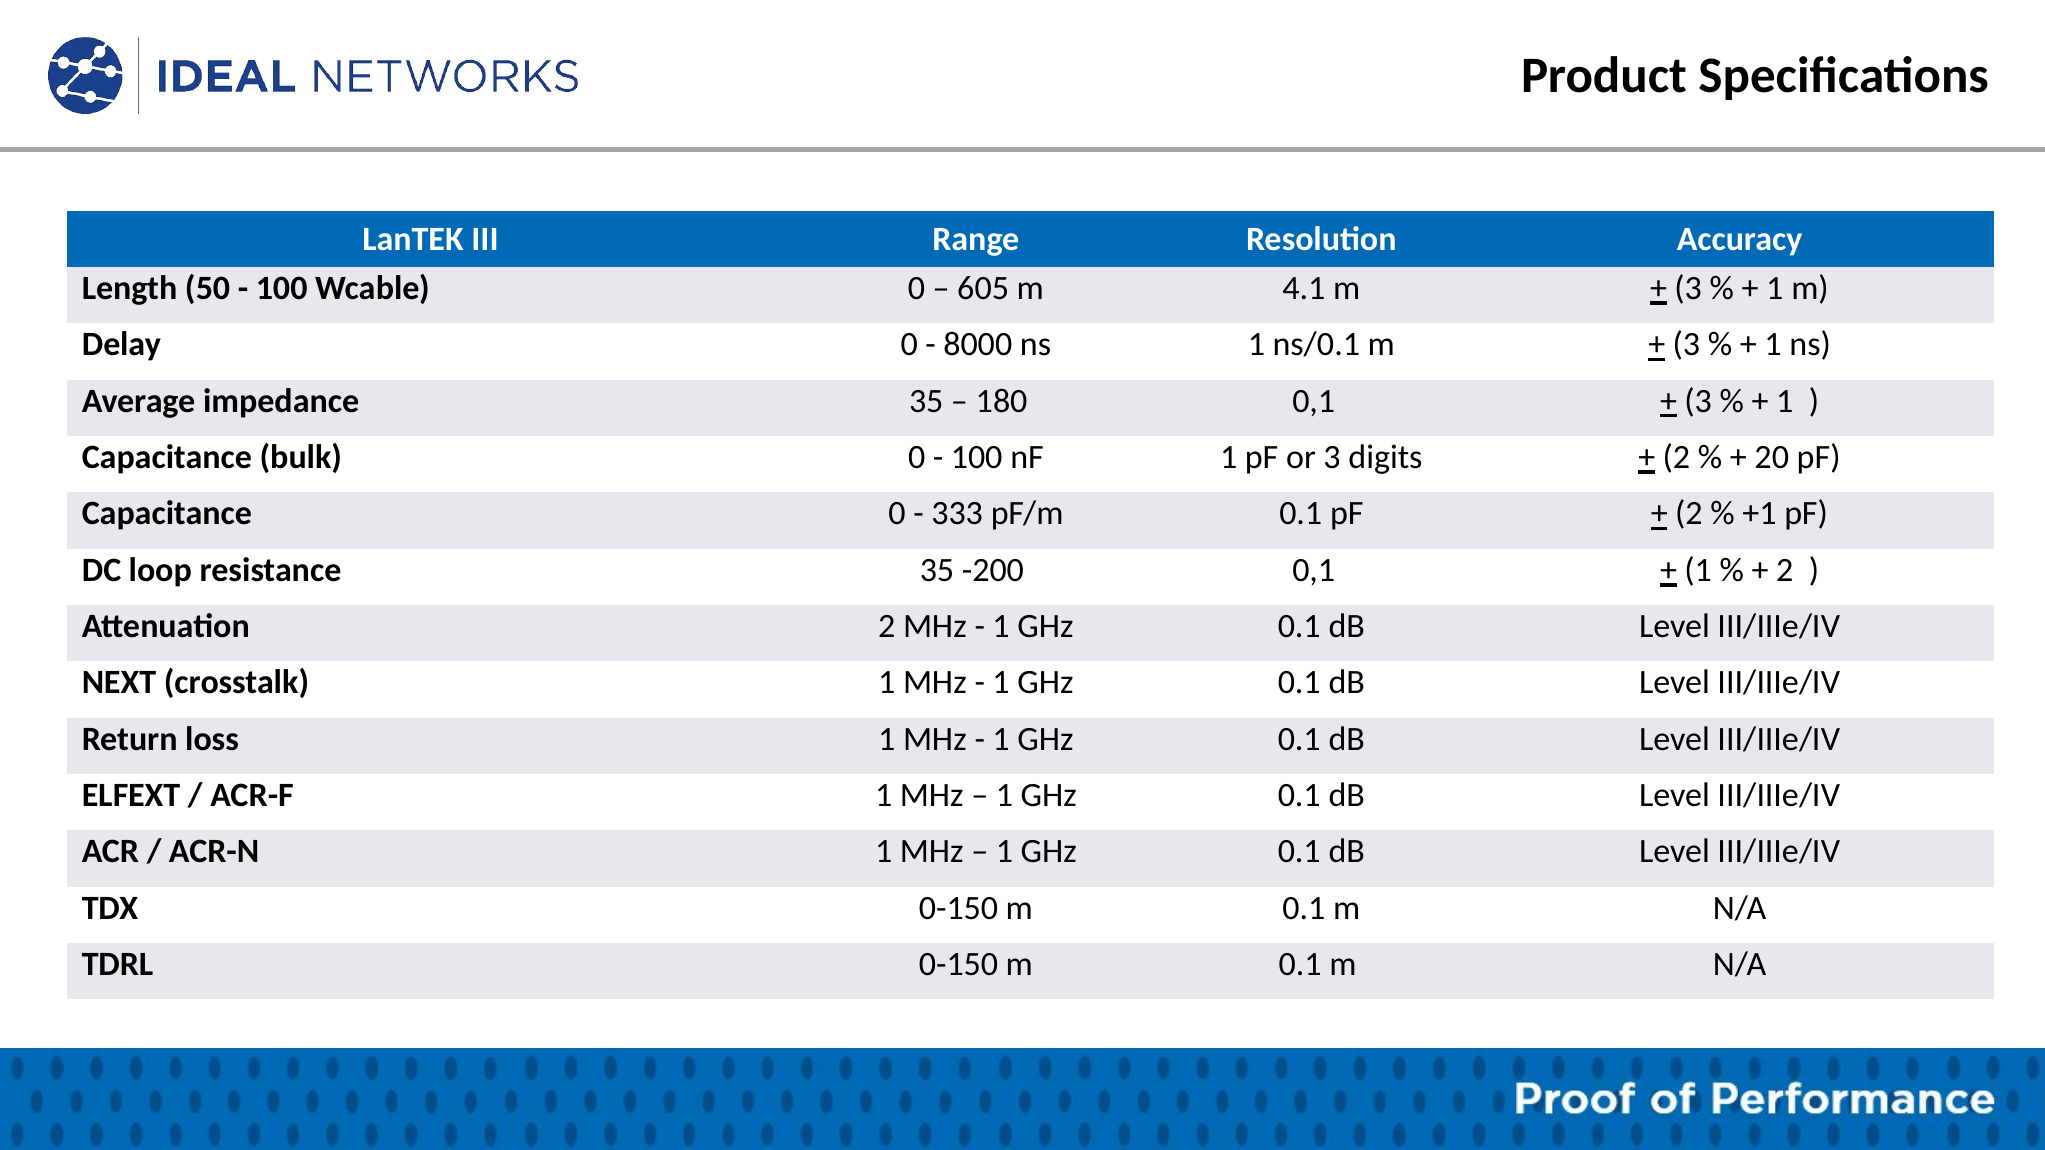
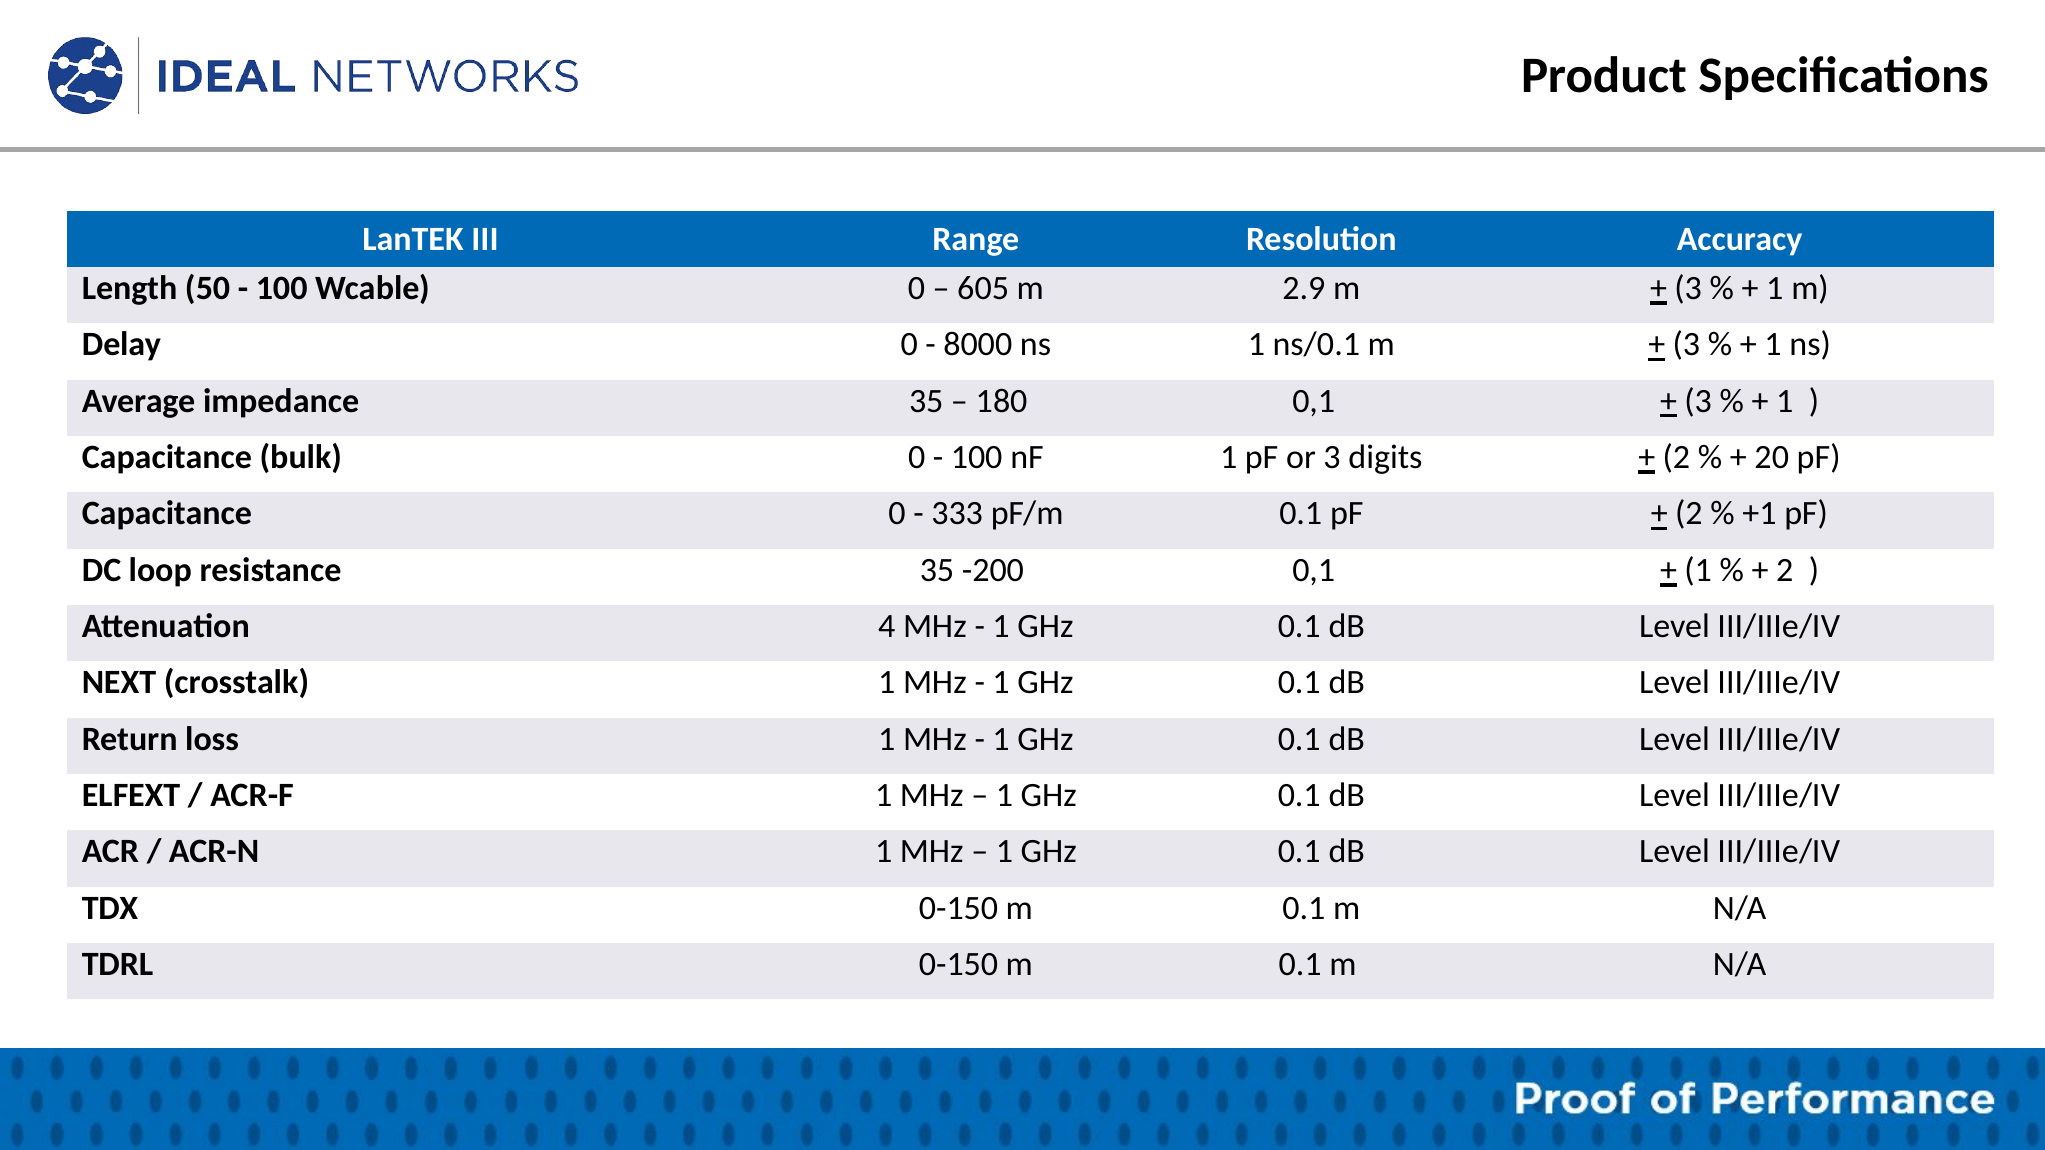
4.1: 4.1 -> 2.9
Attenuation 2: 2 -> 4
